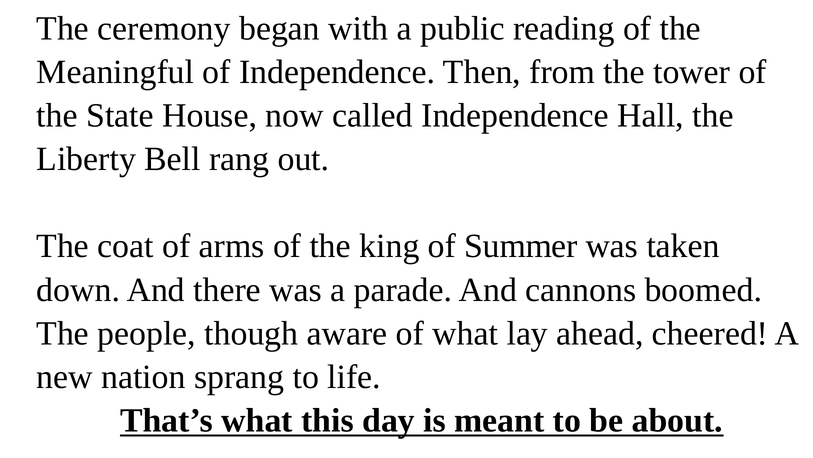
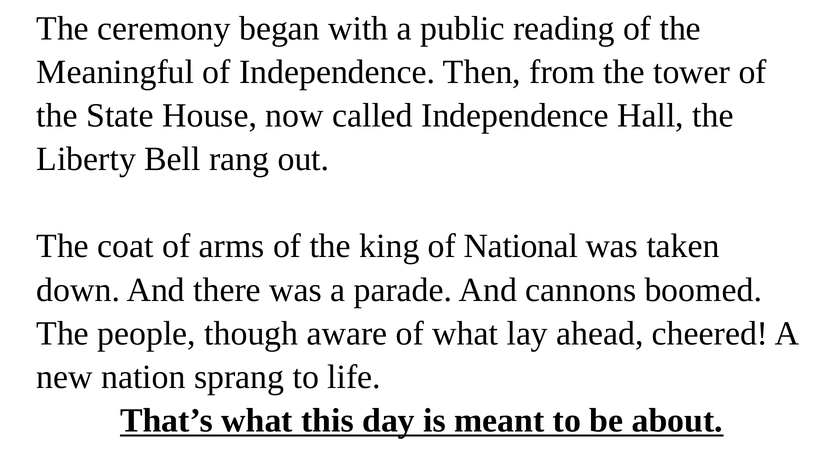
Summer: Summer -> National
